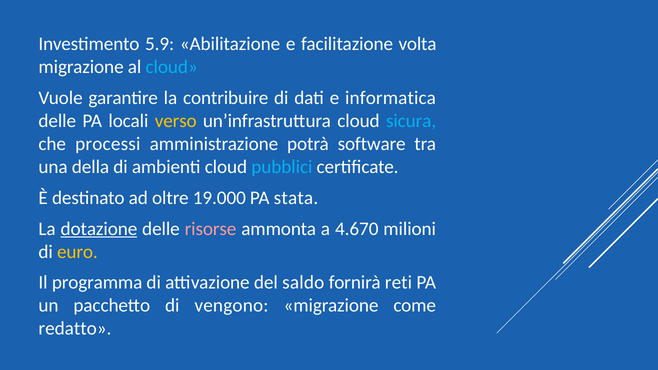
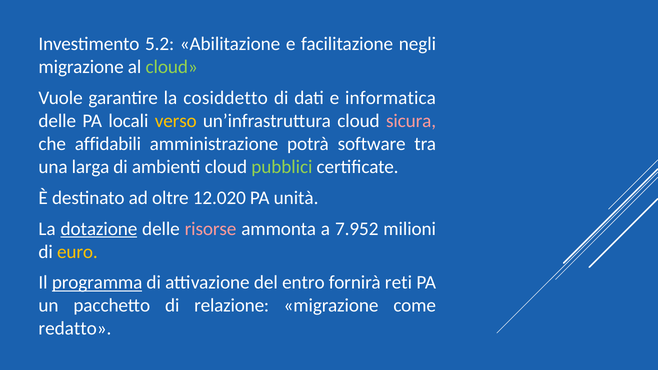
5.9: 5.9 -> 5.2
volta: volta -> negli
cloud at (172, 67) colour: light blue -> light green
contribuire: contribuire -> cosiddetto
sicura colour: light blue -> pink
processi: processi -> affidabili
della: della -> larga
pubblici colour: light blue -> light green
19.000: 19.000 -> 12.020
stata: stata -> unità
4.670: 4.670 -> 7.952
programma underline: none -> present
saldo: saldo -> entro
vengono: vengono -> relazione
